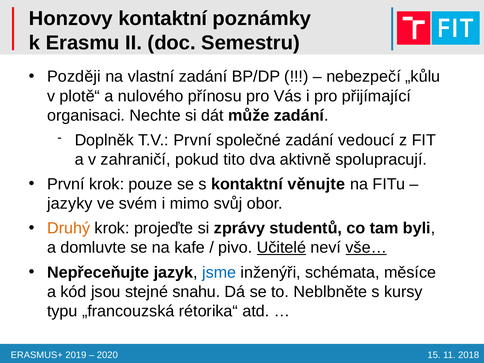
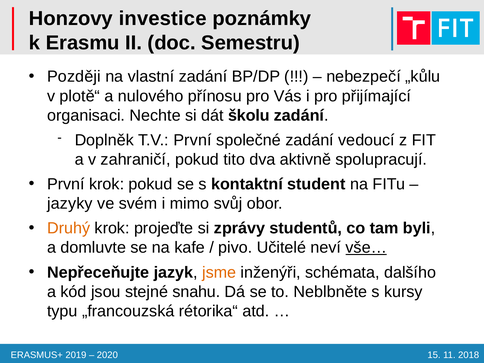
Honzovy kontaktní: kontaktní -> investice
může: může -> školu
krok pouze: pouze -> pokud
věnujte: věnujte -> student
Učitelé underline: present -> none
jsme colour: blue -> orange
měsíce: měsíce -> dalšího
